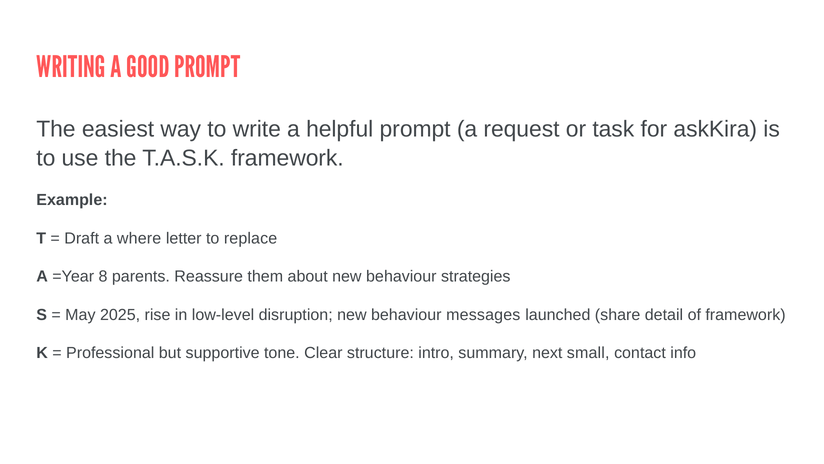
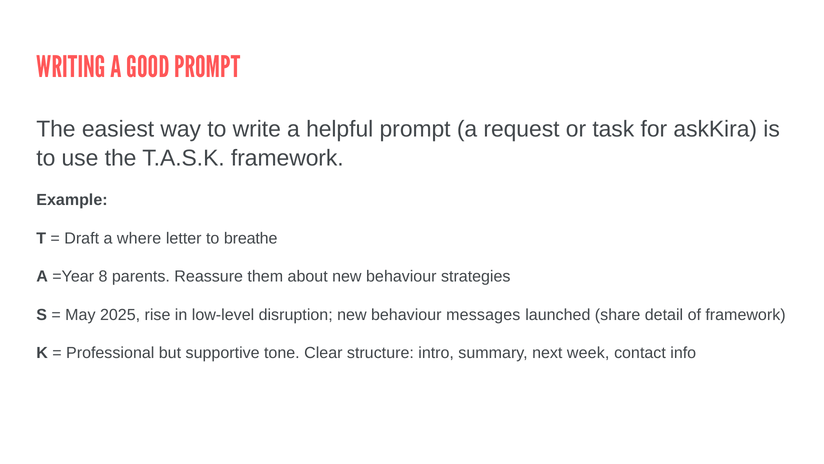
replace: replace -> breathe
small: small -> week
